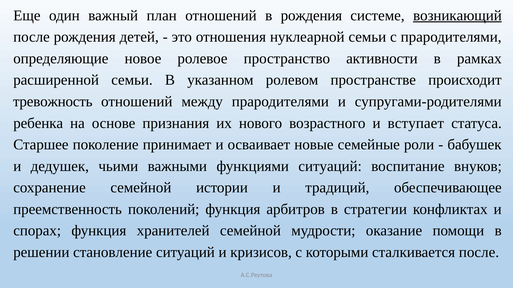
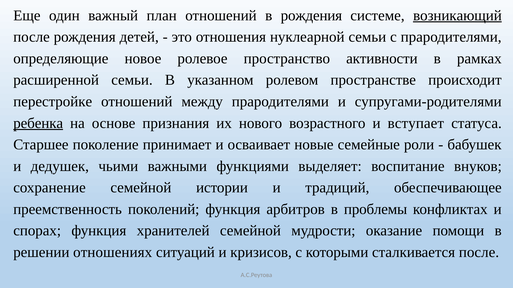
тревожность: тревожность -> перестройке
ребенка underline: none -> present
функциями ситуаций: ситуаций -> выделяет
стратегии: стратегии -> проблемы
становление: становление -> отношениях
